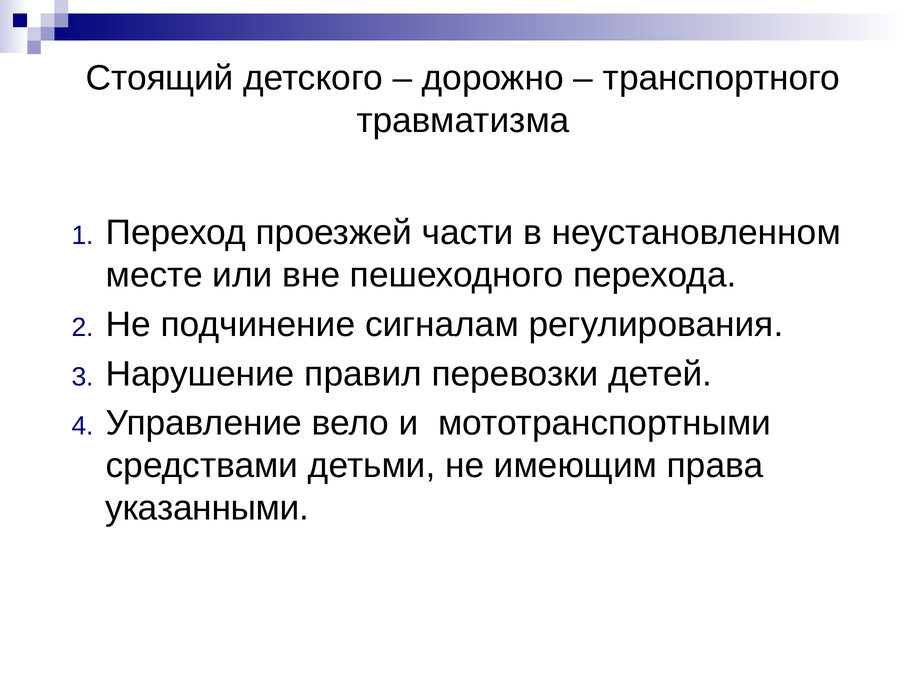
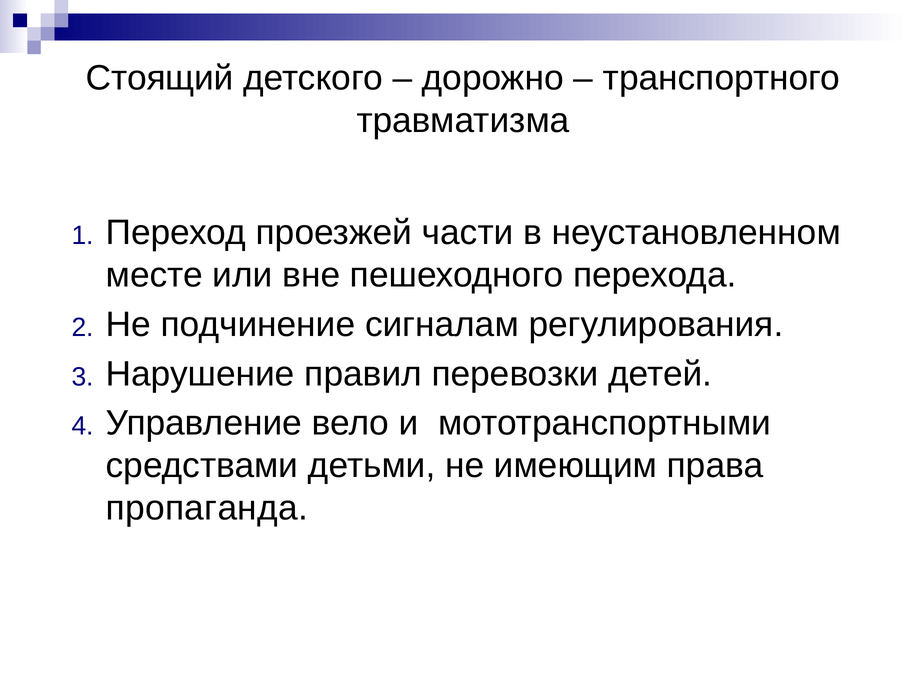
указанными: указанными -> пропаганда
